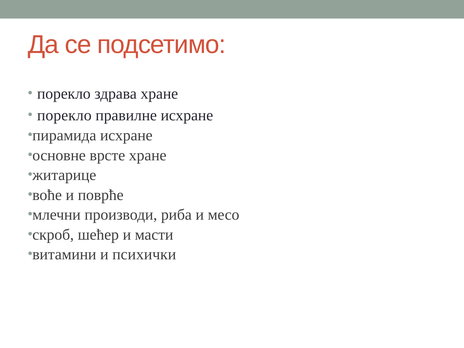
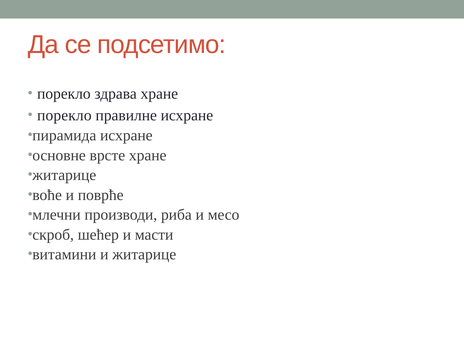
и психички: психички -> житарице
